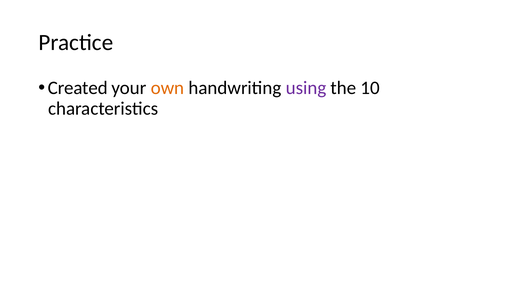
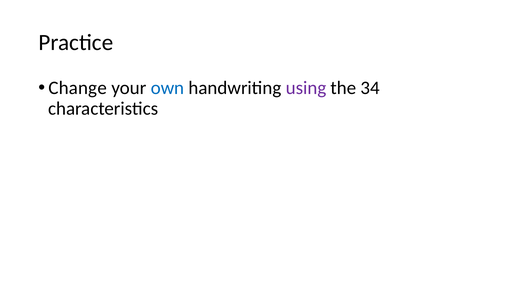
Created: Created -> Change
own colour: orange -> blue
10: 10 -> 34
